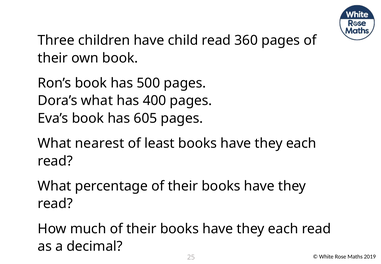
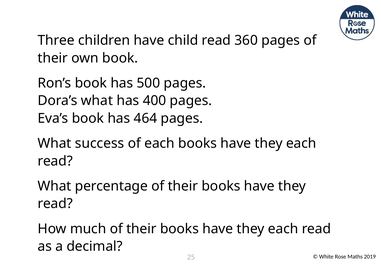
605: 605 -> 464
nearest: nearest -> success
of least: least -> each
